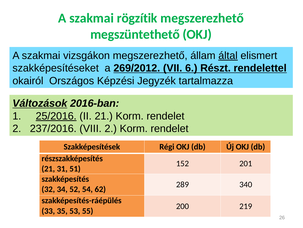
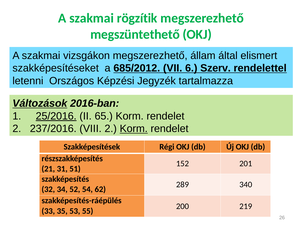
által underline: present -> none
269/2012: 269/2012 -> 685/2012
Részt: Részt -> Szerv
okairól: okairól -> letenni
II 21: 21 -> 65
Korm at (134, 128) underline: none -> present
